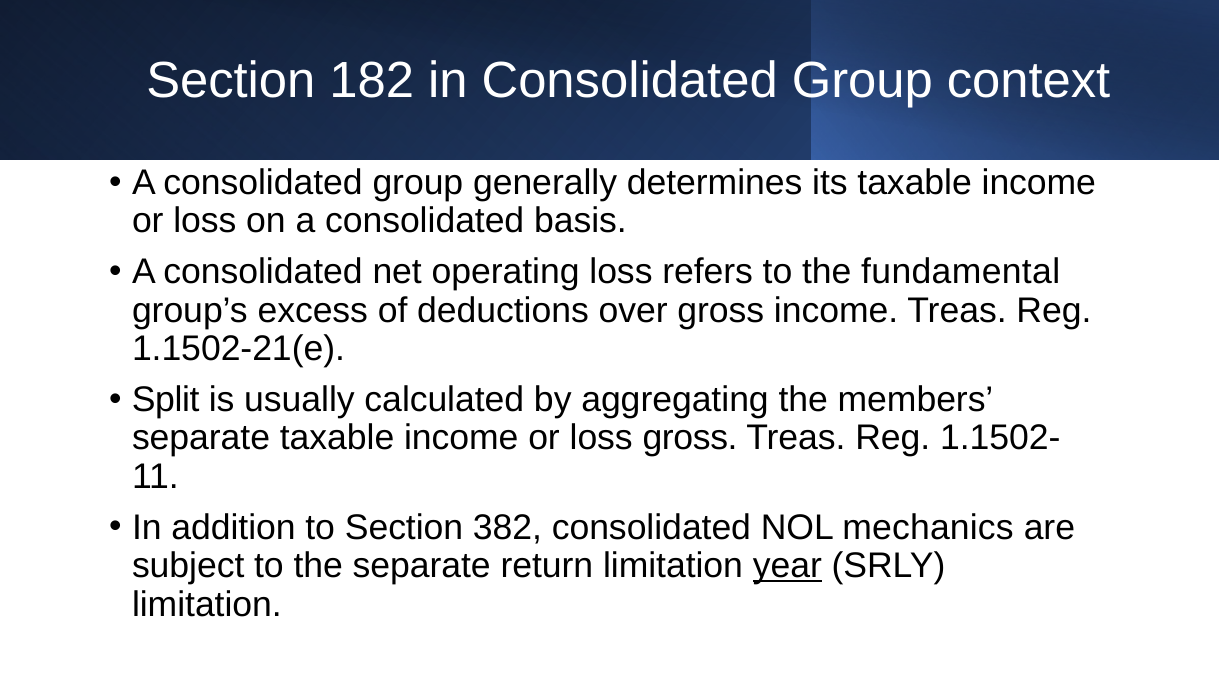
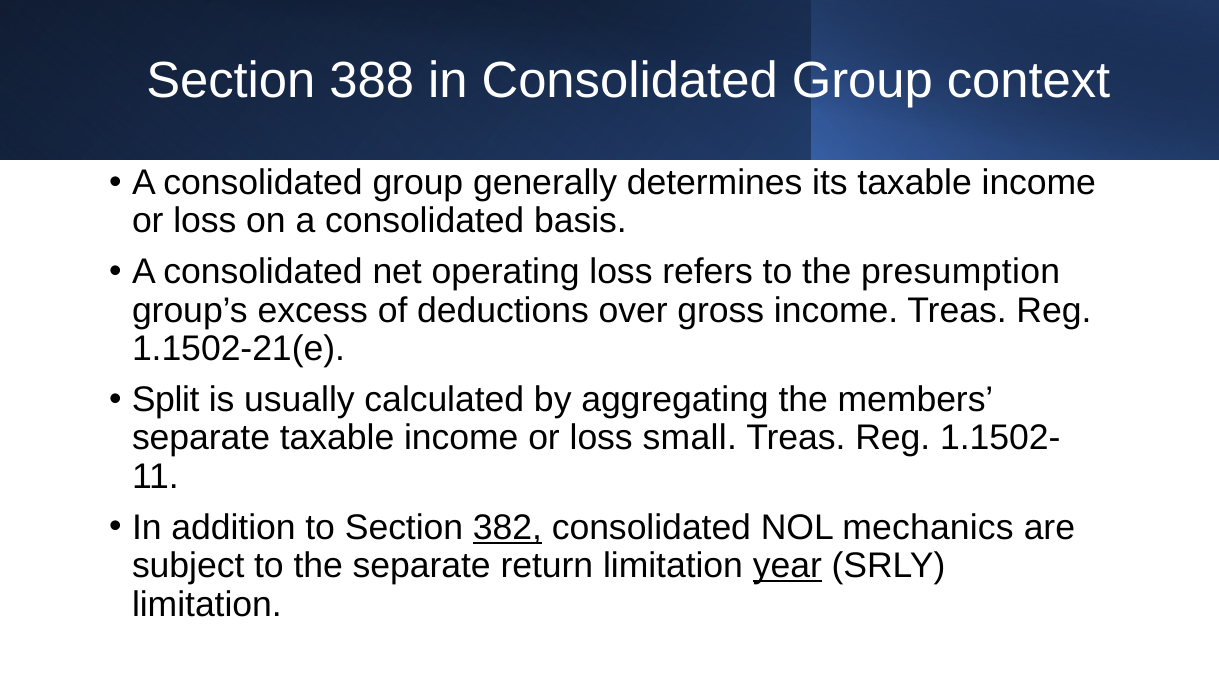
182: 182 -> 388
fundamental: fundamental -> presumption
loss gross: gross -> small
382 underline: none -> present
